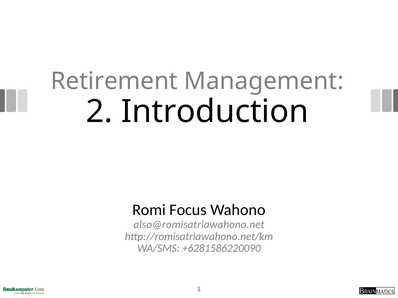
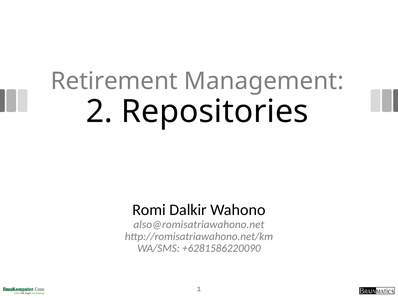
Introduction: Introduction -> Repositories
Focus: Focus -> Dalkir
